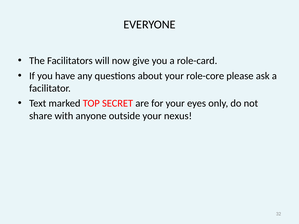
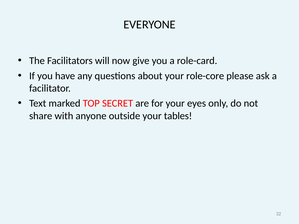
nexus: nexus -> tables
